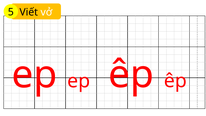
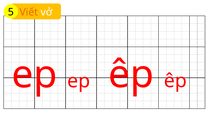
Viết colour: black -> orange
